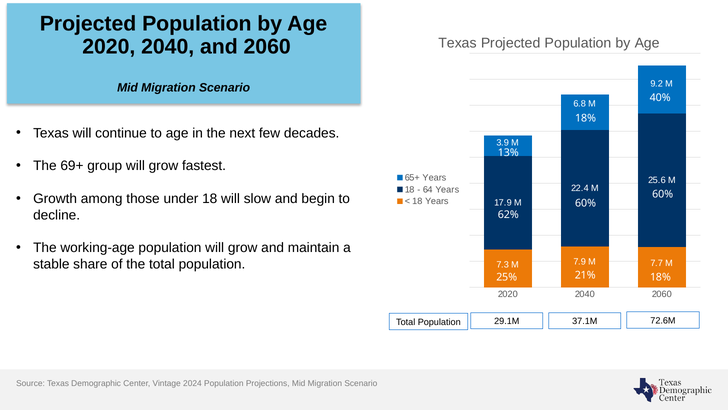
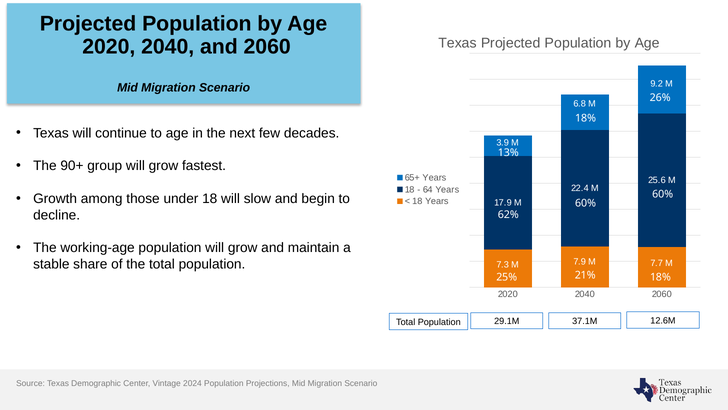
40%: 40% -> 26%
69+: 69+ -> 90+
72.6M: 72.6M -> 12.6M
